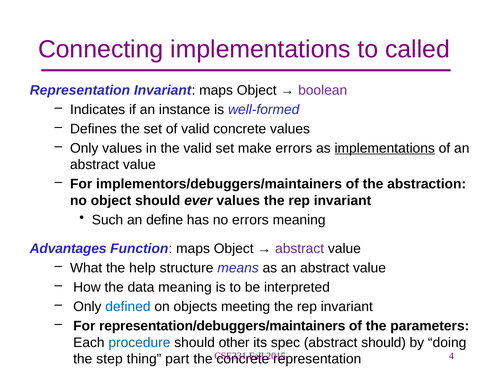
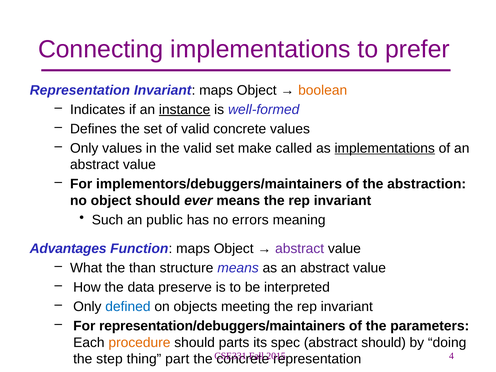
called: called -> prefer
boolean colour: purple -> orange
instance underline: none -> present
make errors: errors -> called
ever values: values -> means
define: define -> public
help: help -> than
data meaning: meaning -> preserve
procedure colour: blue -> orange
other: other -> parts
